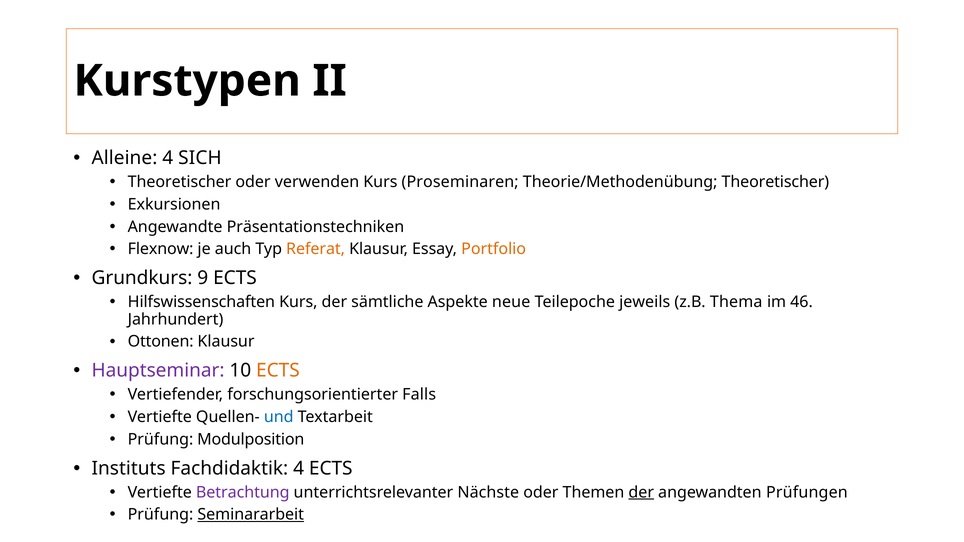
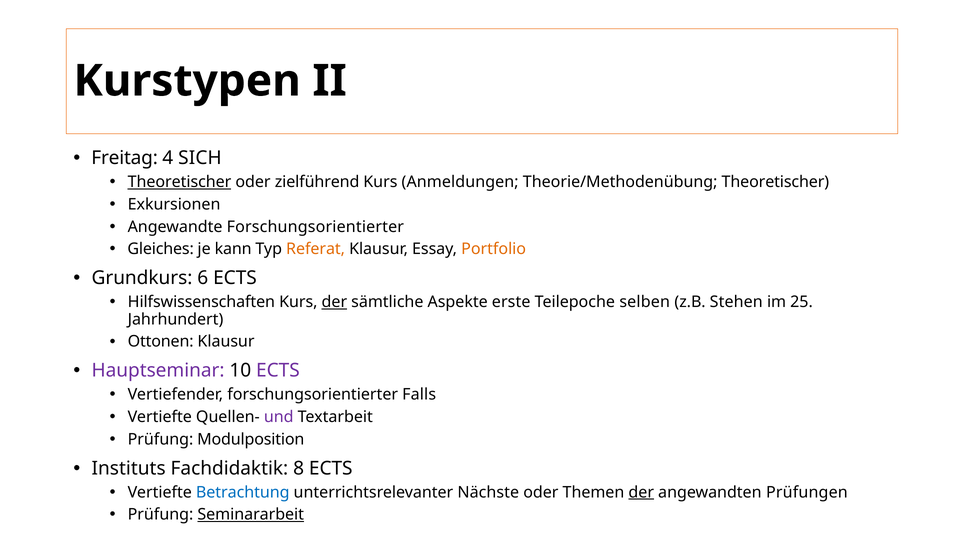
Alleine: Alleine -> Freitag
Theoretischer at (180, 182) underline: none -> present
verwenden: verwenden -> zielführend
Proseminaren: Proseminaren -> Anmeldungen
Angewandte Präsentationstechniken: Präsentationstechniken -> Forschungsorientierter
Flexnow: Flexnow -> Gleiches
auch: auch -> kann
9: 9 -> 6
der at (334, 302) underline: none -> present
neue: neue -> erste
jeweils: jeweils -> selben
Thema: Thema -> Stehen
46: 46 -> 25
ECTS at (278, 371) colour: orange -> purple
und colour: blue -> purple
Fachdidaktik 4: 4 -> 8
Betrachtung colour: purple -> blue
